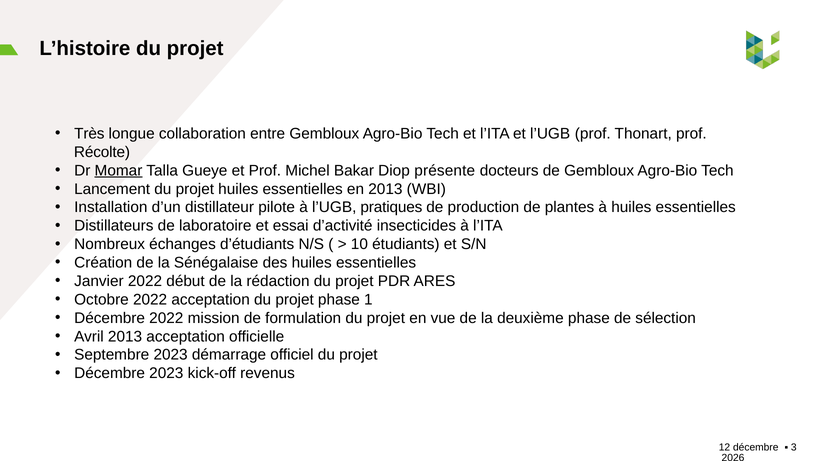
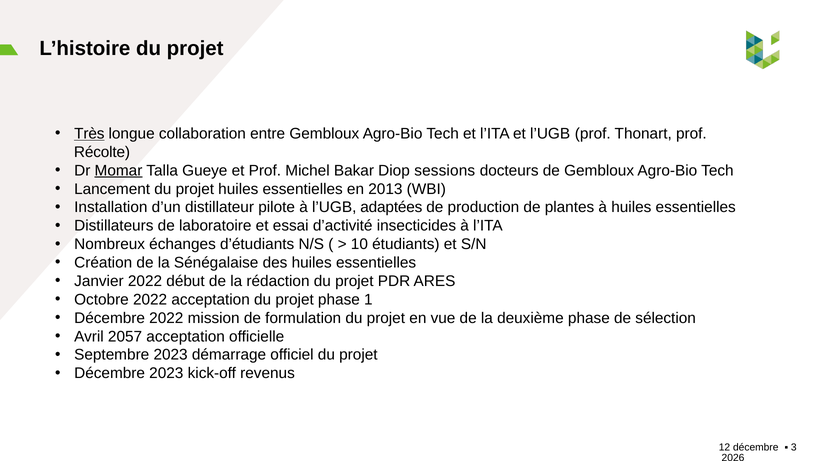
Très underline: none -> present
présente: présente -> sessions
pratiques: pratiques -> adaptées
Avril 2013: 2013 -> 2057
